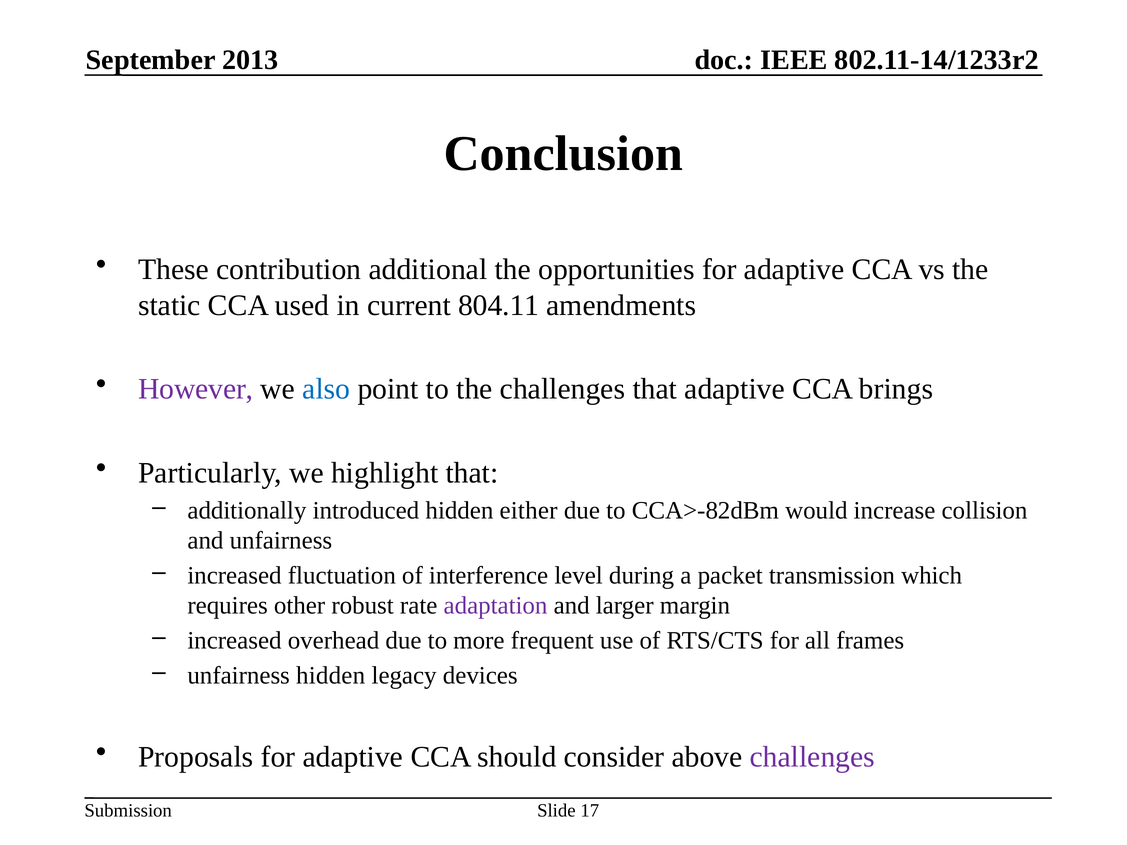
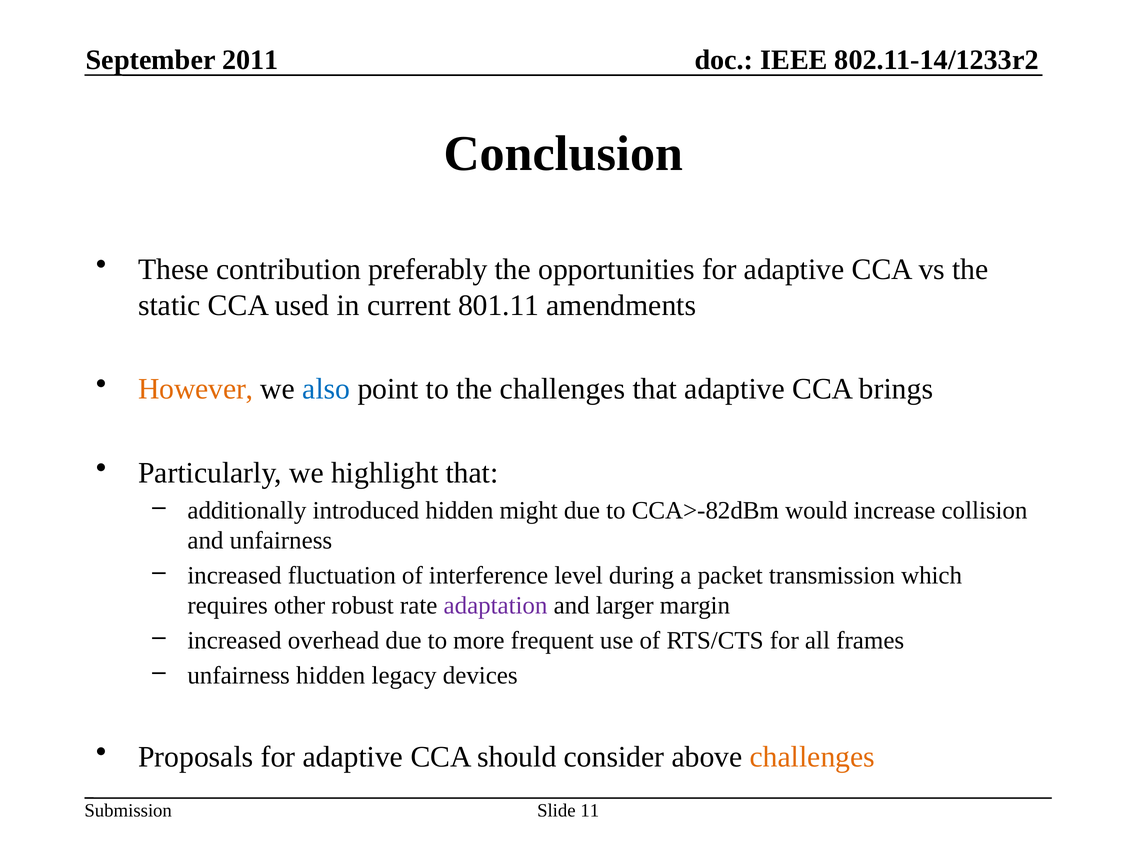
2013: 2013 -> 2011
additional: additional -> preferably
804.11: 804.11 -> 801.11
However colour: purple -> orange
either: either -> might
challenges at (812, 757) colour: purple -> orange
17: 17 -> 11
